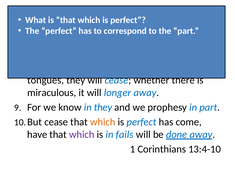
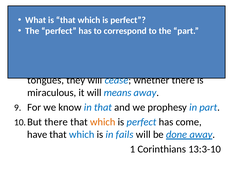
longer: longer -> means
in they: they -> that
But cease: cease -> there
which at (82, 135) colour: purple -> blue
13:4-10: 13:4-10 -> 13:3-10
